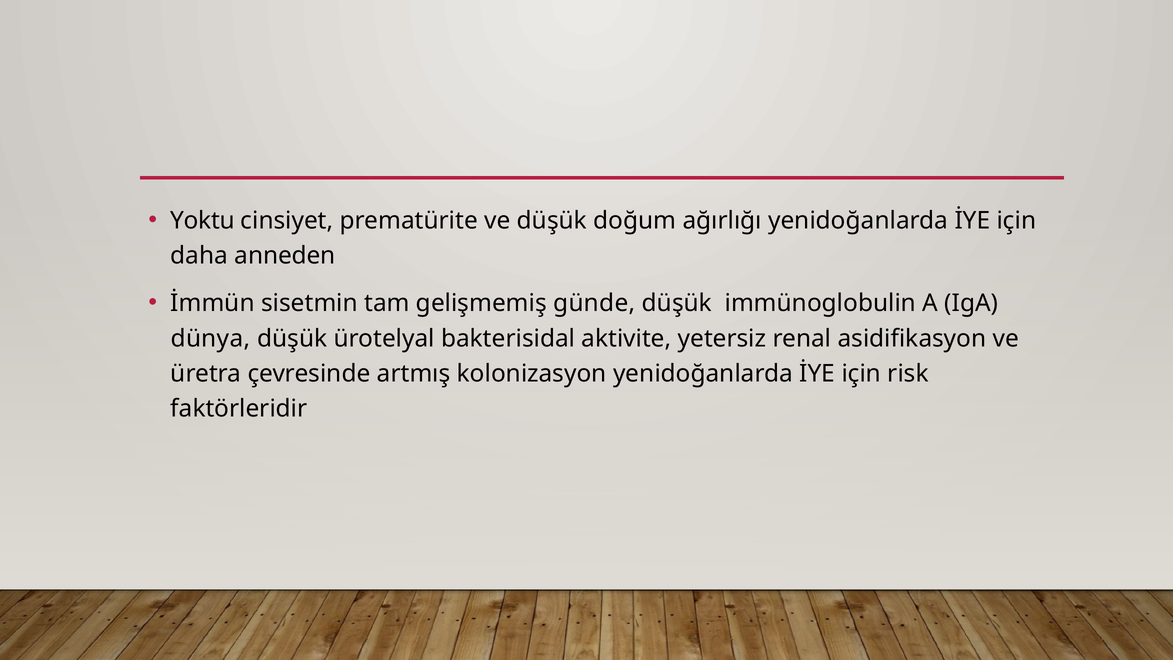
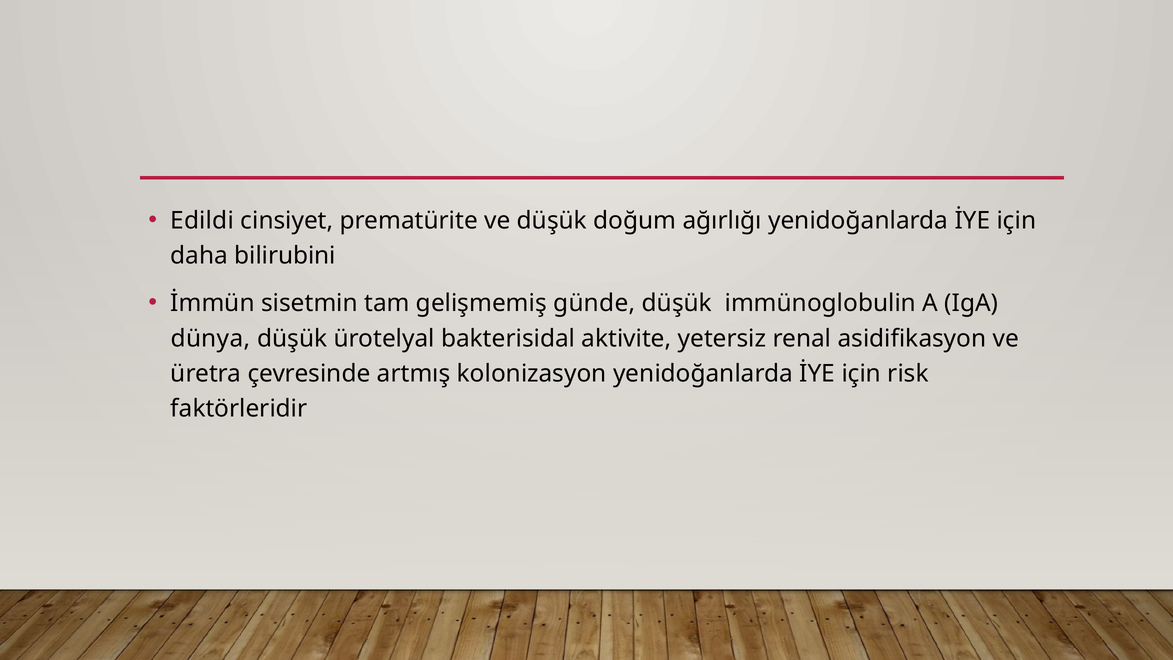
Yoktu: Yoktu -> Edildi
anneden: anneden -> bilirubini
